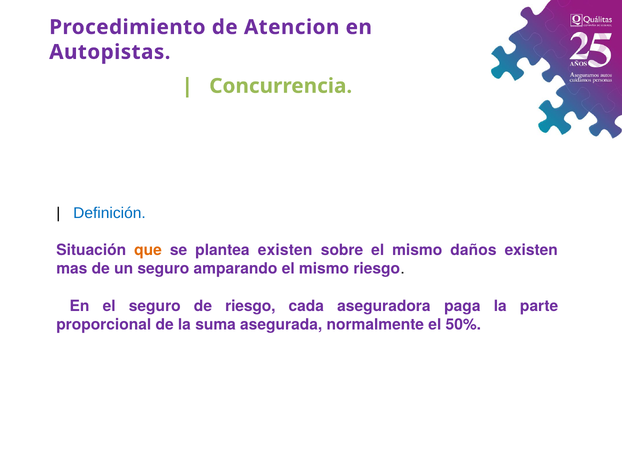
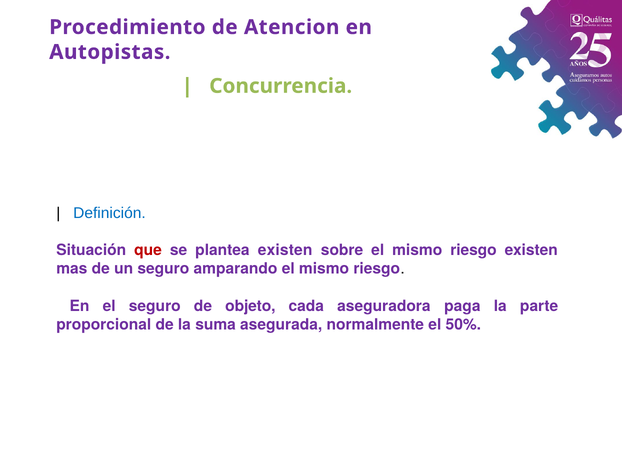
que colour: orange -> red
sobre el mismo daños: daños -> riesgo
de riesgo: riesgo -> objeto
